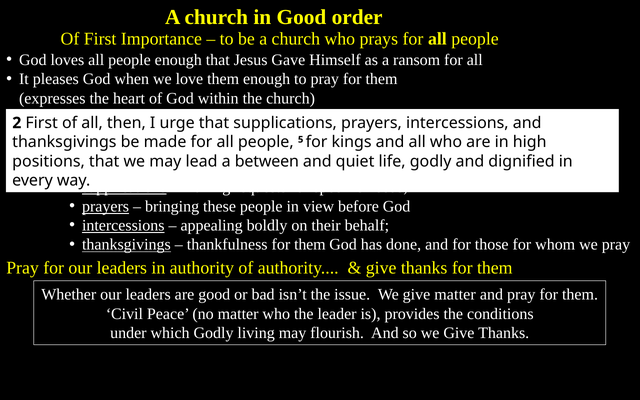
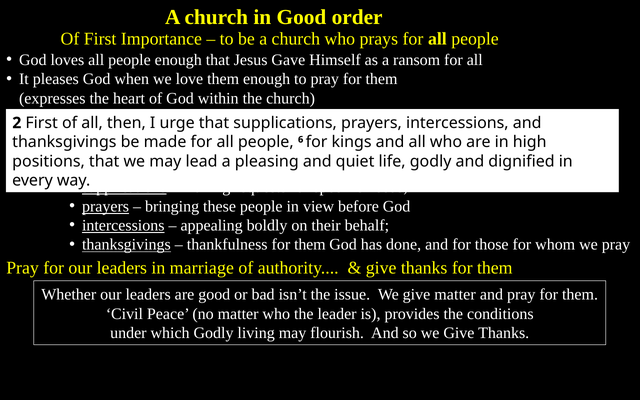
5: 5 -> 6
between: between -> pleasing
in authority: authority -> marriage
